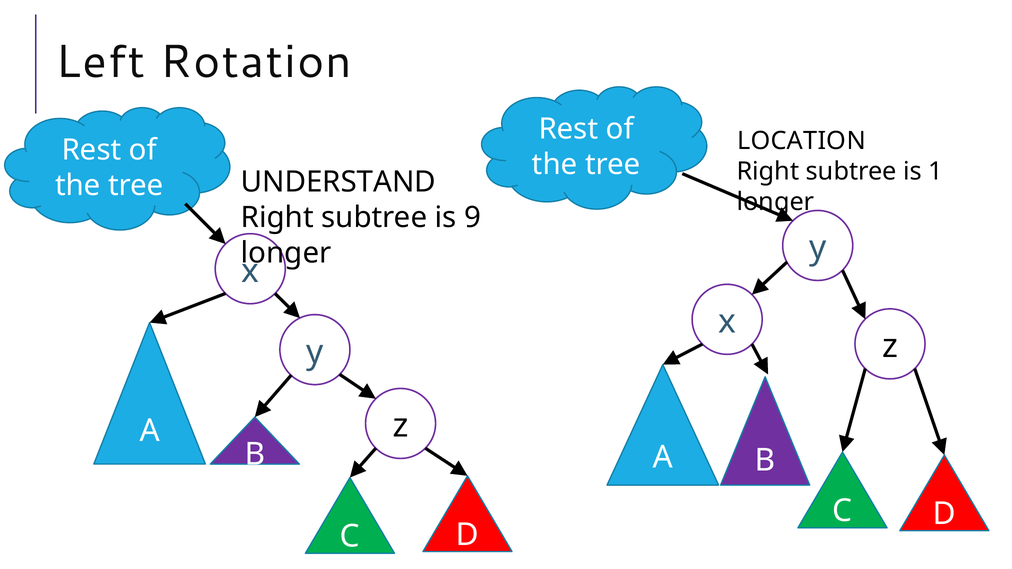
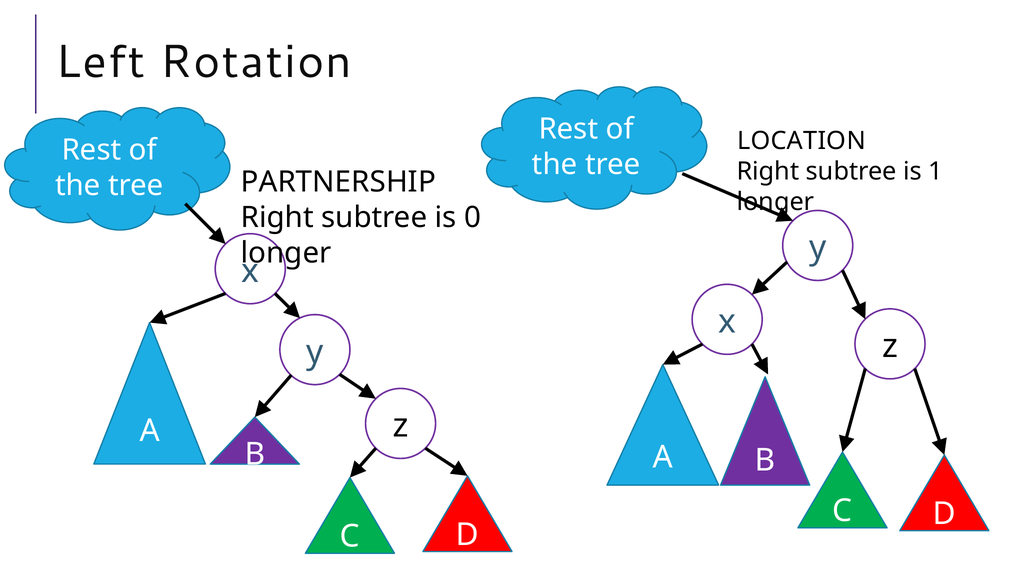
UNDERSTAND: UNDERSTAND -> PARTNERSHIP
9: 9 -> 0
